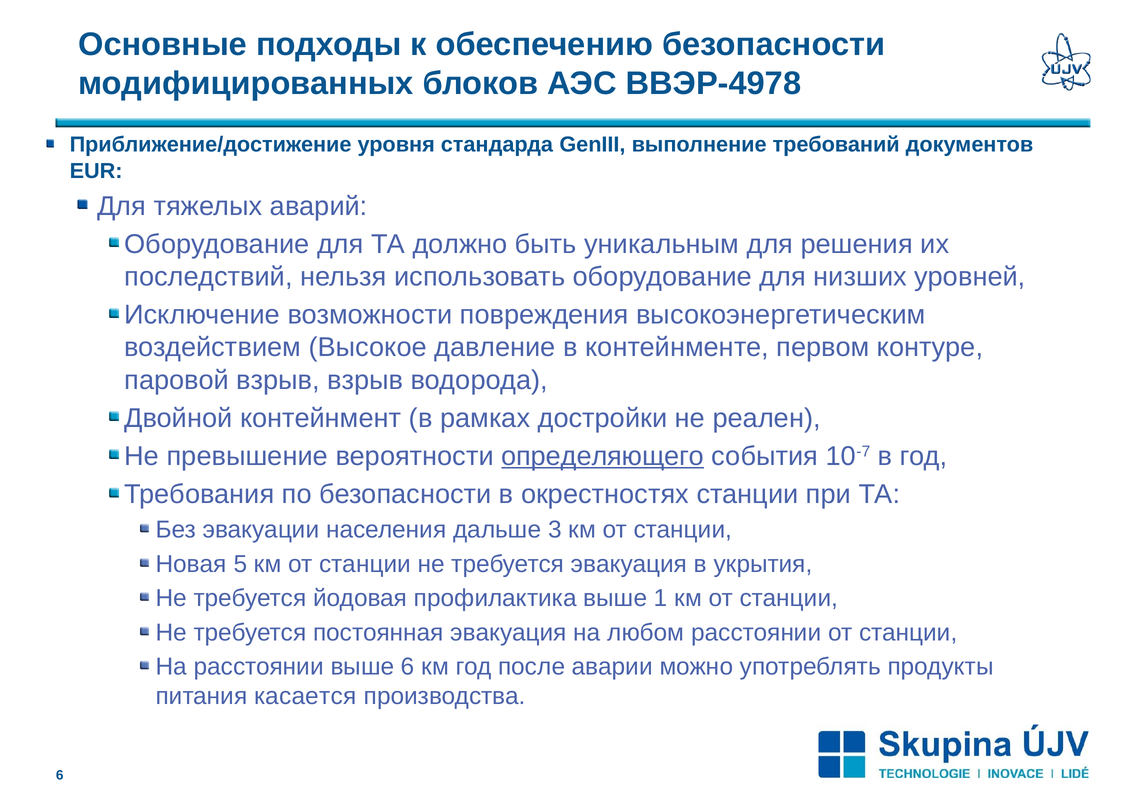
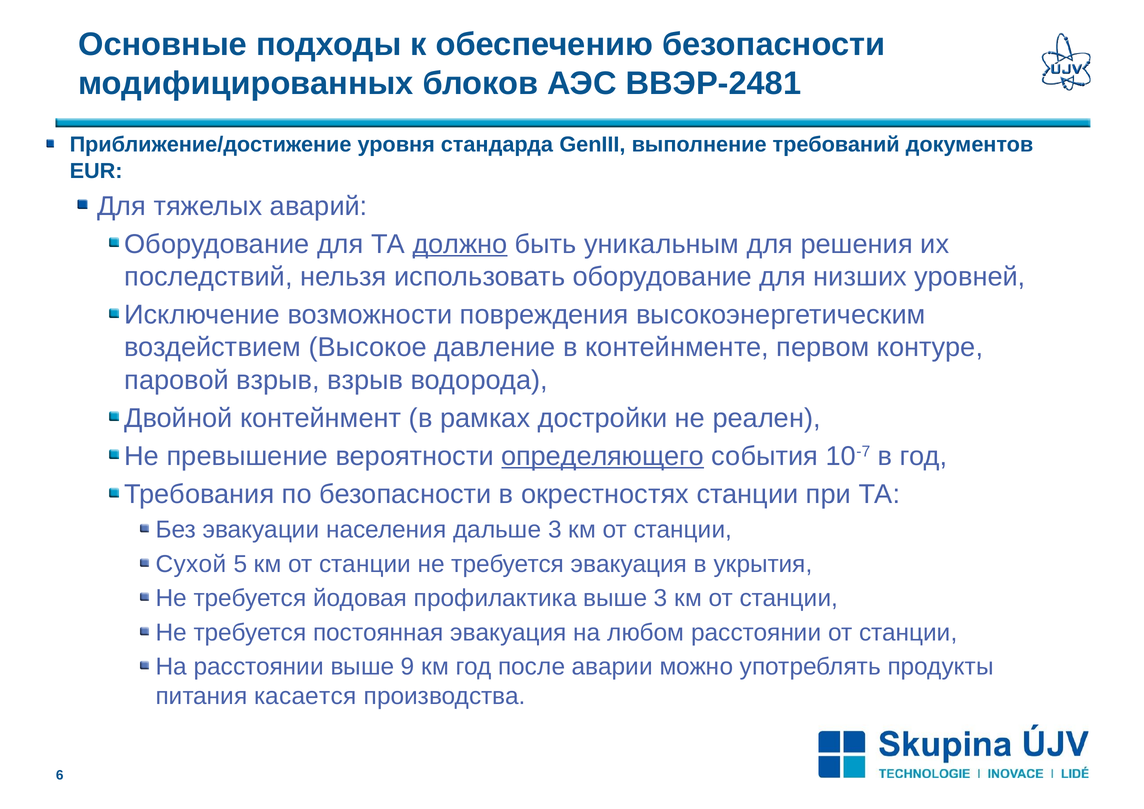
ВВЭР-4978: ВВЭР-4978 -> ВВЭР-2481
должно underline: none -> present
Новая: Новая -> Сухой
выше 1: 1 -> 3
выше 6: 6 -> 9
